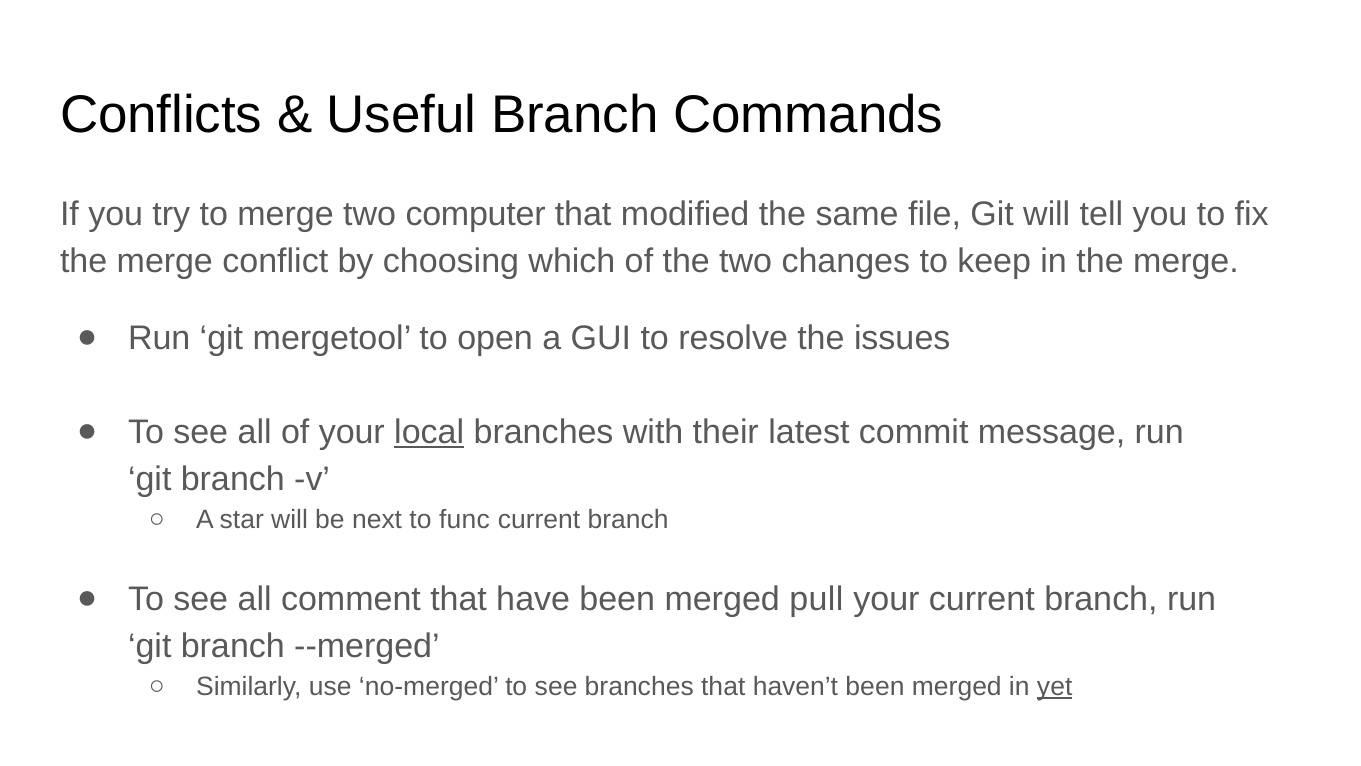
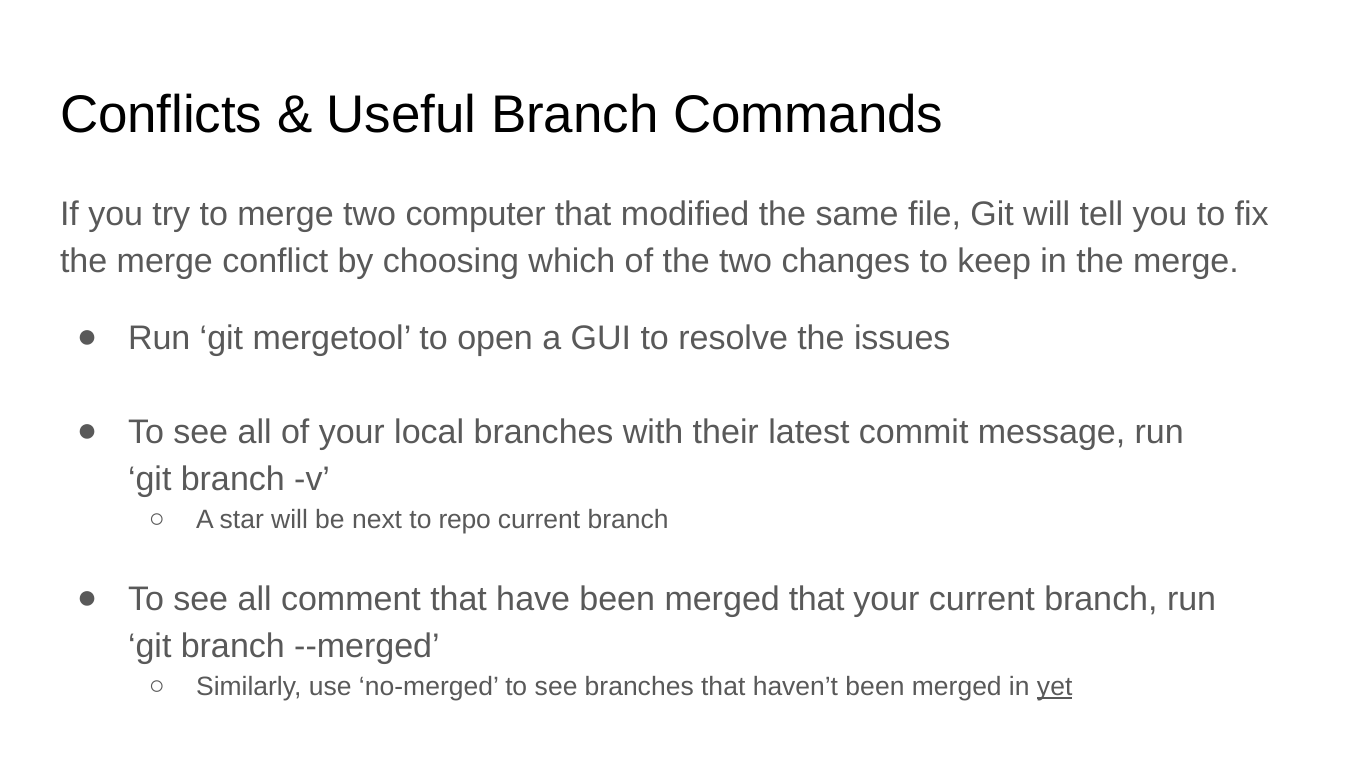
local underline: present -> none
func: func -> repo
merged pull: pull -> that
